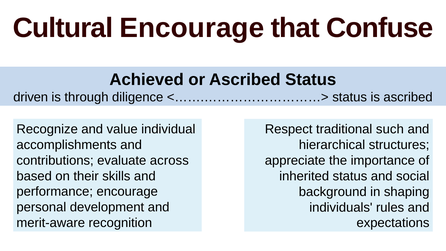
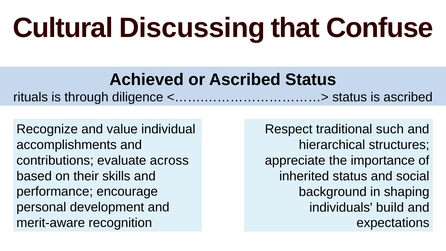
Cultural Encourage: Encourage -> Discussing
driven: driven -> rituals
rules: rules -> build
